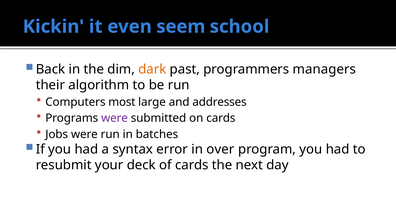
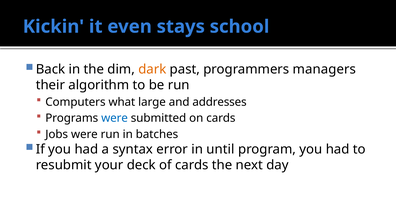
seem: seem -> stays
most: most -> what
were at (115, 119) colour: purple -> blue
over: over -> until
